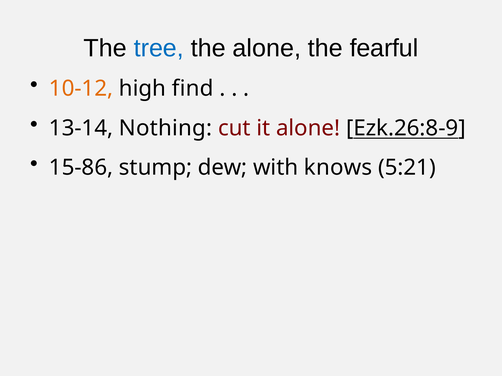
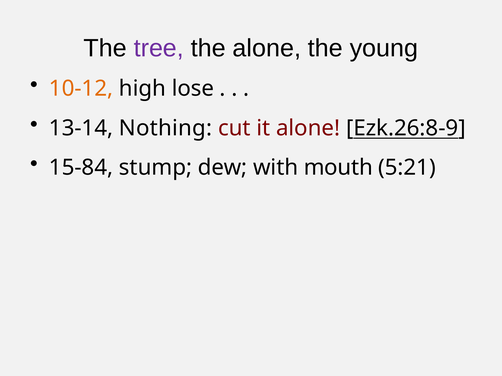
tree colour: blue -> purple
fearful: fearful -> young
find: find -> lose
15-86: 15-86 -> 15-84
knows: knows -> mouth
